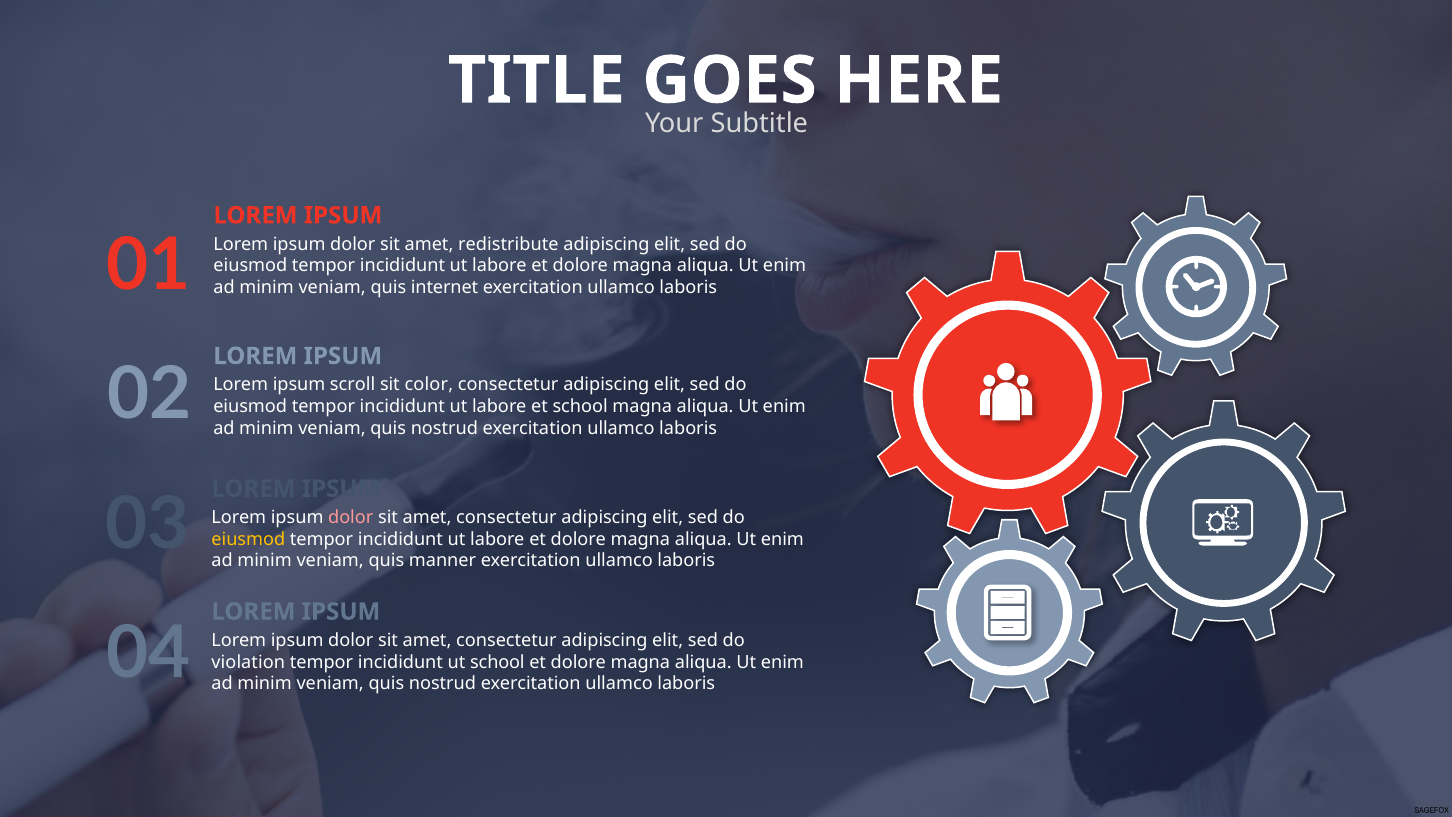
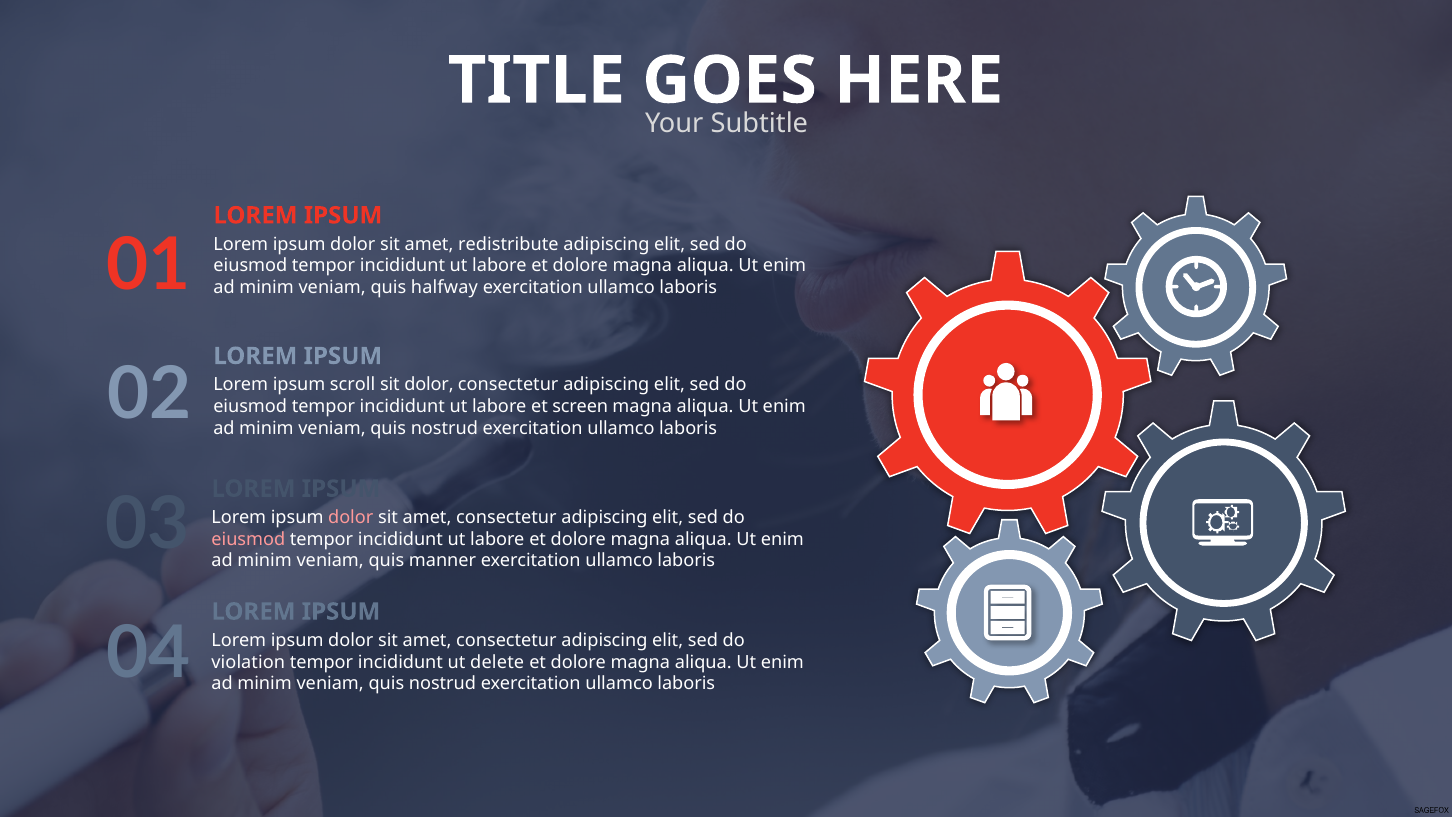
internet: internet -> halfway
sit color: color -> dolor
et school: school -> screen
eiusmod at (248, 539) colour: yellow -> pink
ut school: school -> delete
